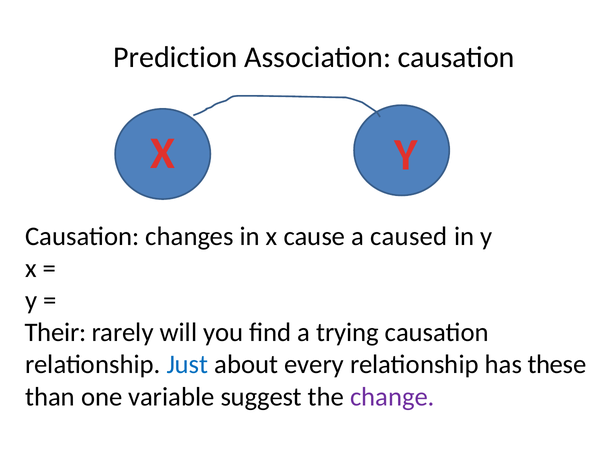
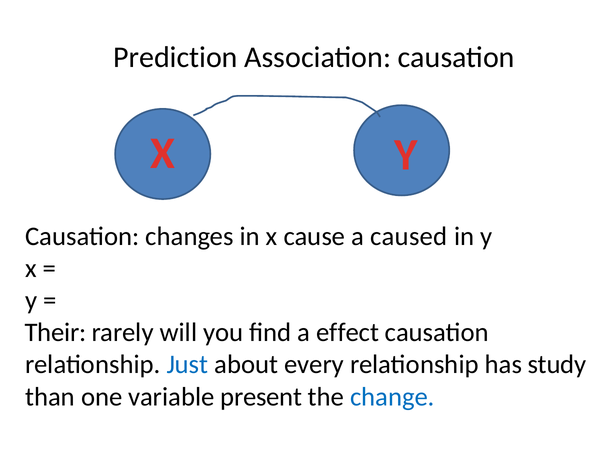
trying: trying -> effect
these: these -> study
suggest: suggest -> present
change colour: purple -> blue
